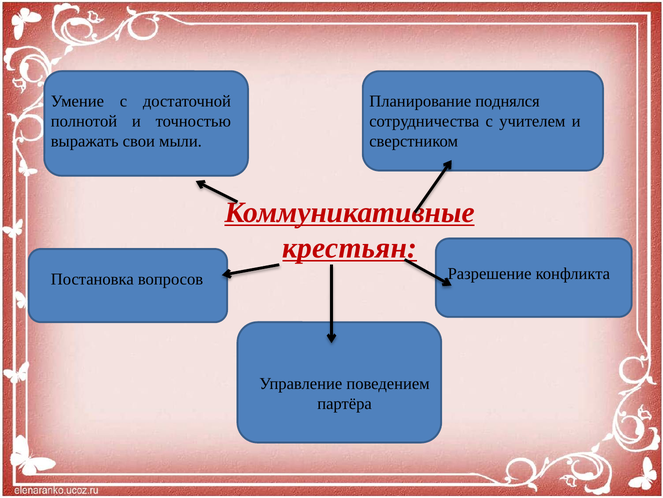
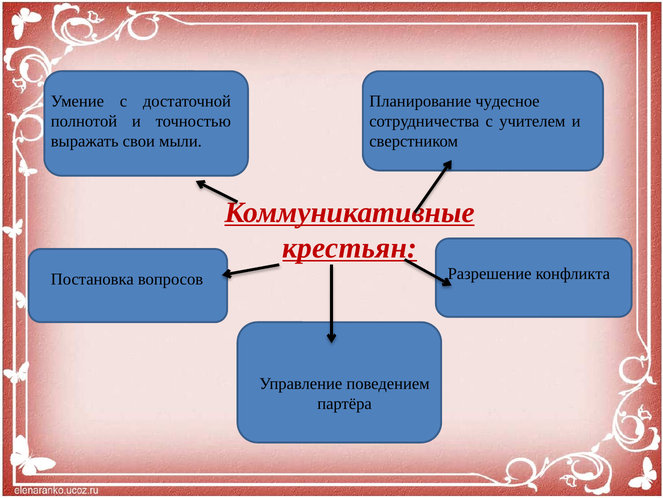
поднялся: поднялся -> чудесное
